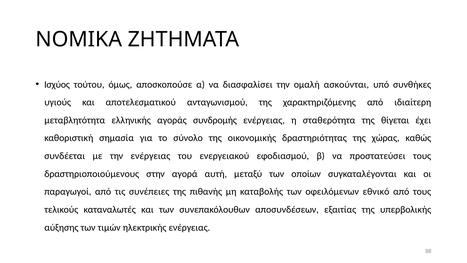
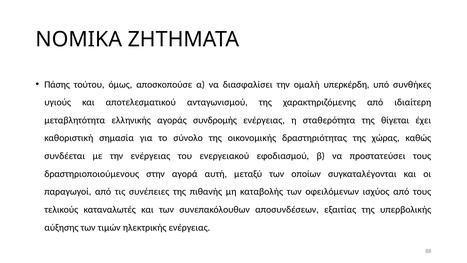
Ισχύος: Ισχύος -> Πάσης
ασκούνται: ασκούνται -> υπερκέρδη
εθνικό: εθνικό -> ισχύος
